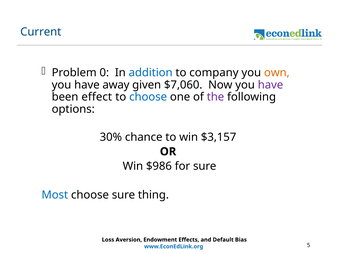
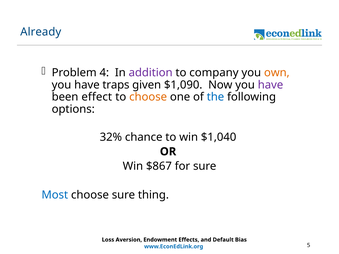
Current: Current -> Already
0: 0 -> 4
addition colour: blue -> purple
away: away -> traps
$7,060: $7,060 -> $1,090
choose at (148, 97) colour: blue -> orange
the colour: purple -> blue
30%: 30% -> 32%
$3,157: $3,157 -> $1,040
$986: $986 -> $867
